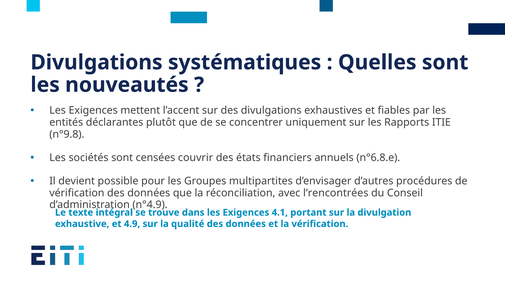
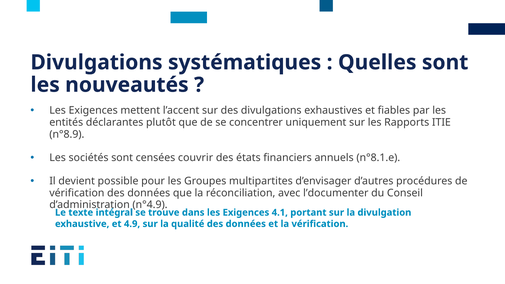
n°9.8: n°9.8 -> n°8.9
n°6.8.e: n°6.8.e -> n°8.1.e
l’rencontrées: l’rencontrées -> l’documenter
